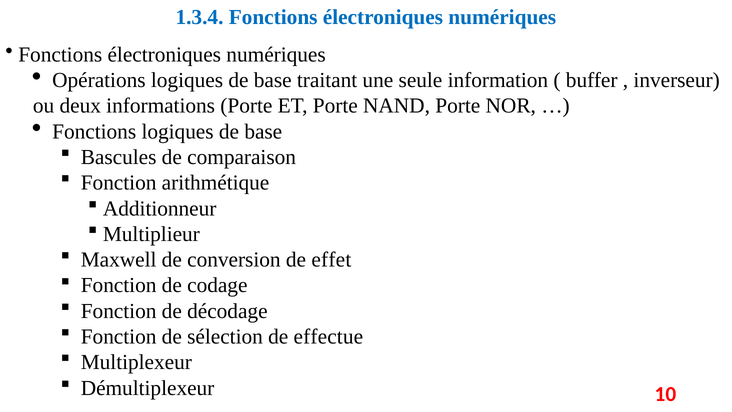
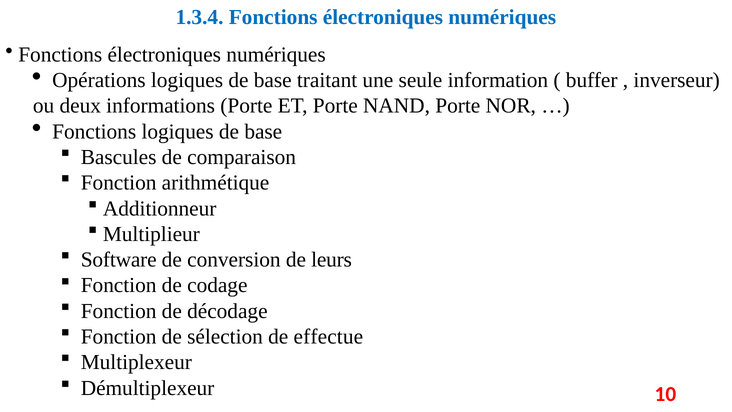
Maxwell: Maxwell -> Software
effet: effet -> leurs
